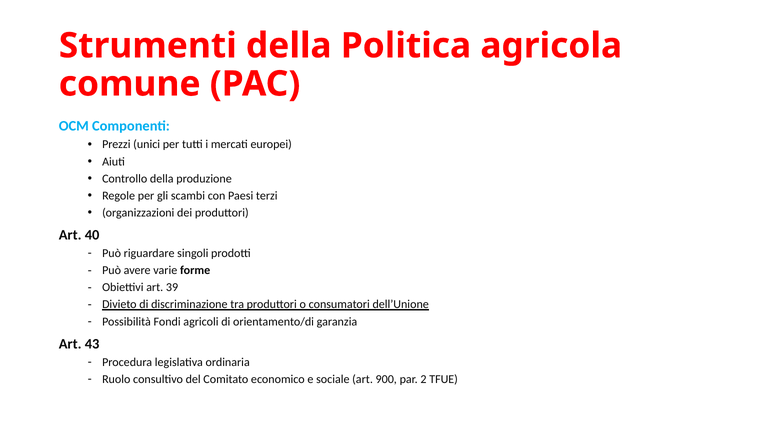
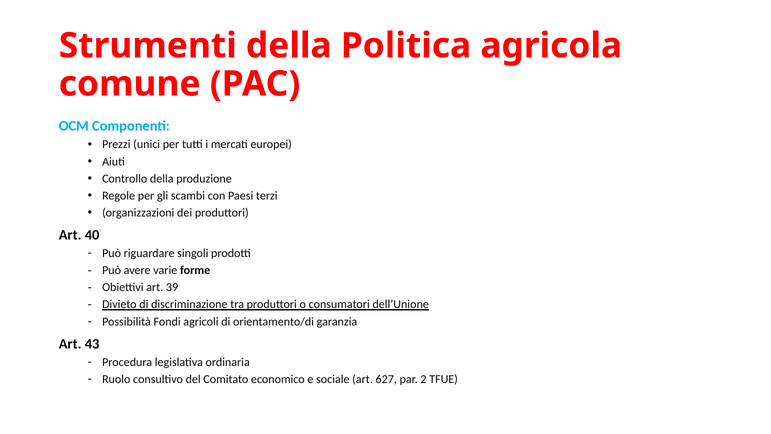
900: 900 -> 627
